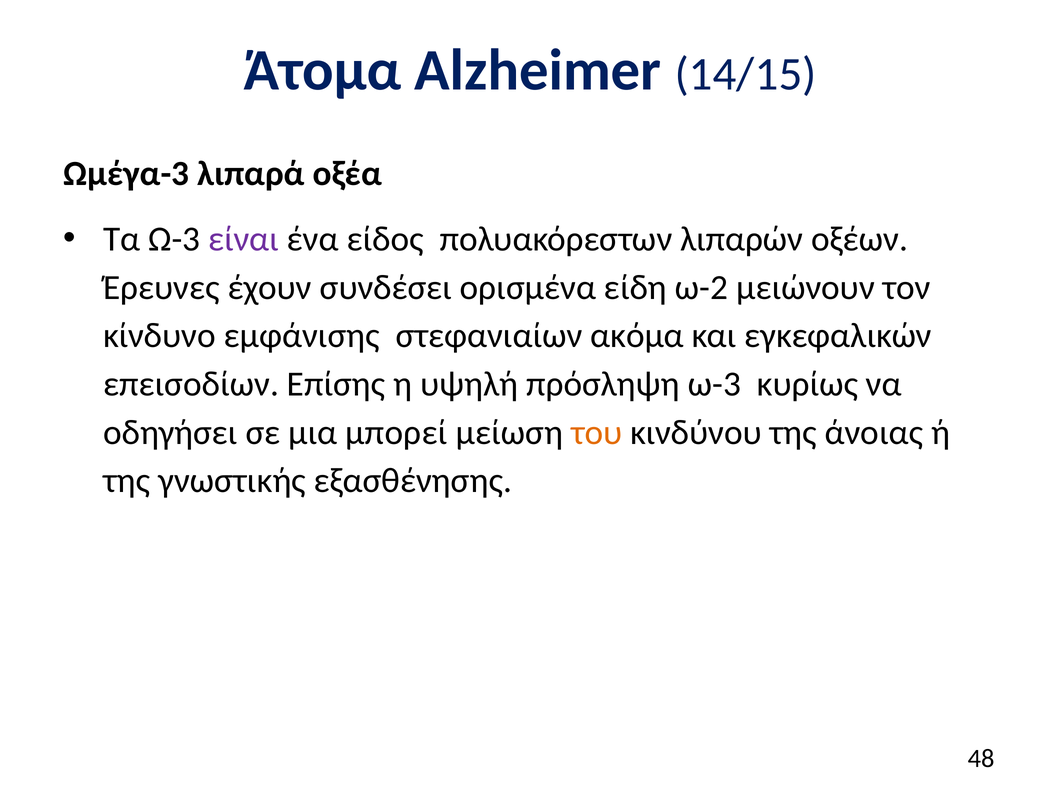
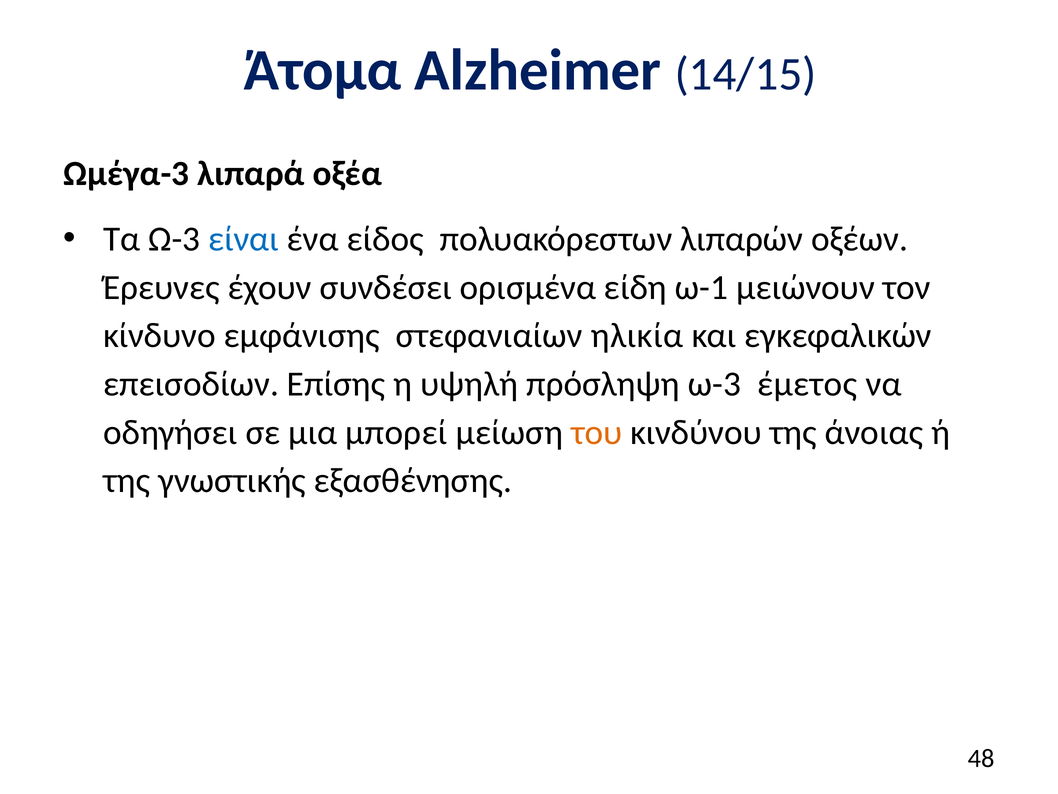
είναι colour: purple -> blue
ω-2: ω-2 -> ω-1
ακόμα: ακόμα -> ηλικία
κυρίως: κυρίως -> έμετος
